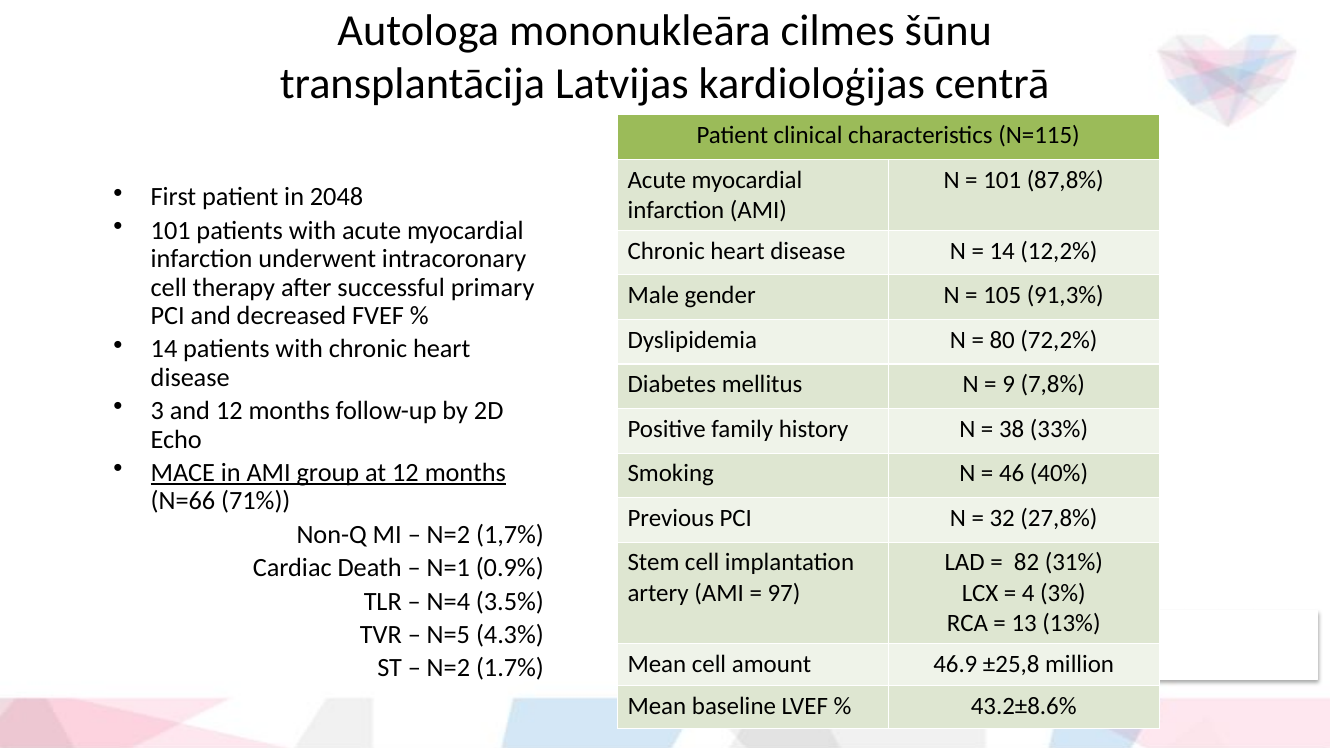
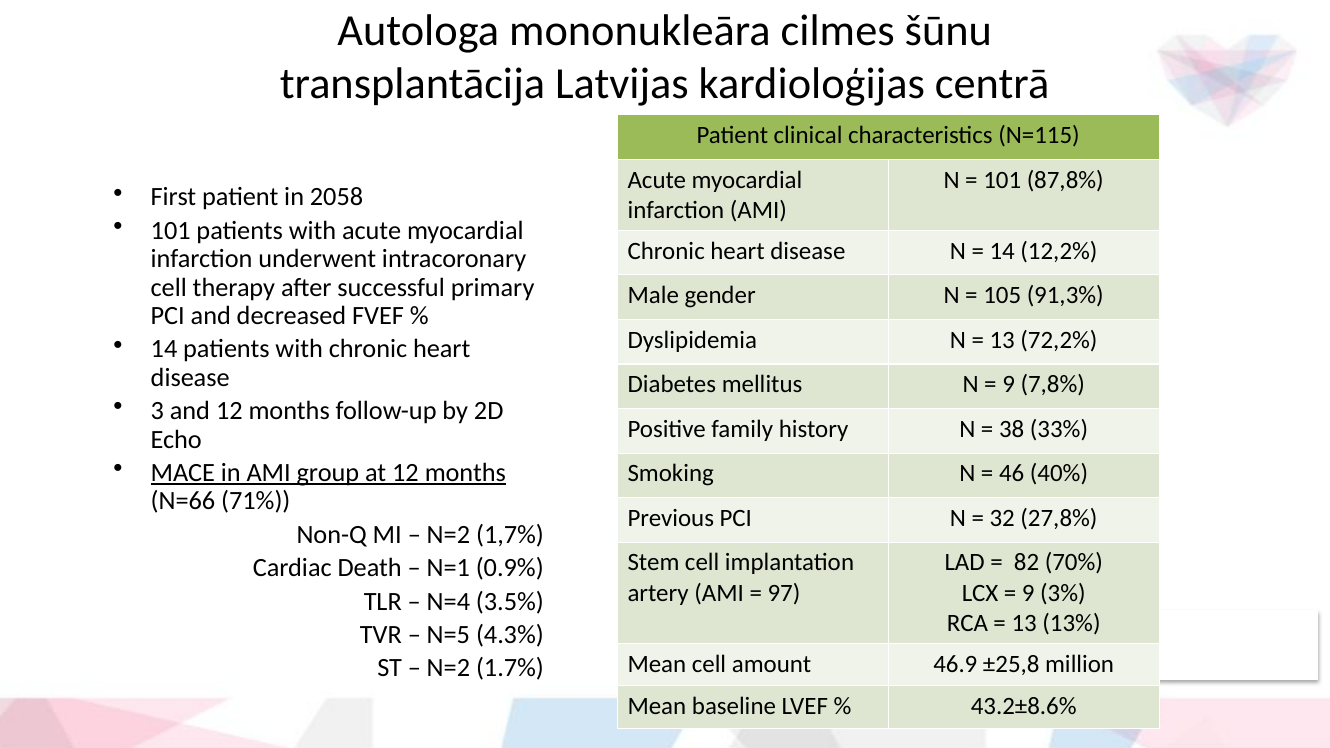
2048: 2048 -> 2058
80 at (1002, 340): 80 -> 13
31%: 31% -> 70%
4 at (1028, 593): 4 -> 9
